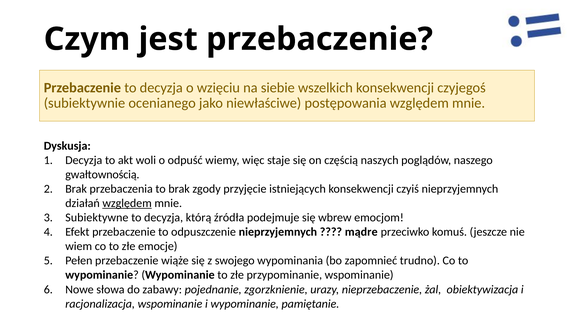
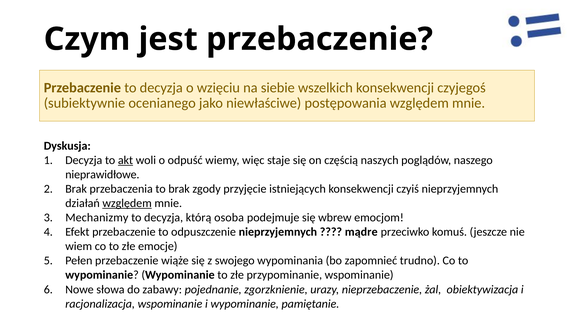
akt underline: none -> present
gwałtownością: gwałtownością -> nieprawidłowe
Subiektywne: Subiektywne -> Mechanizmy
źródła: źródła -> osoba
